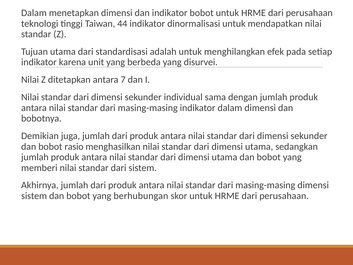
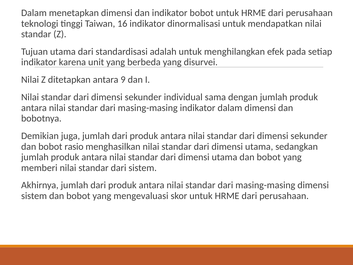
44: 44 -> 16
7: 7 -> 9
berhubungan: berhubungan -> mengevaluasi
